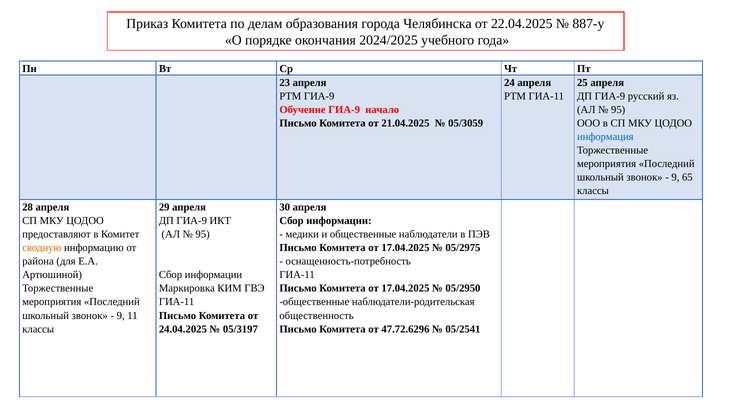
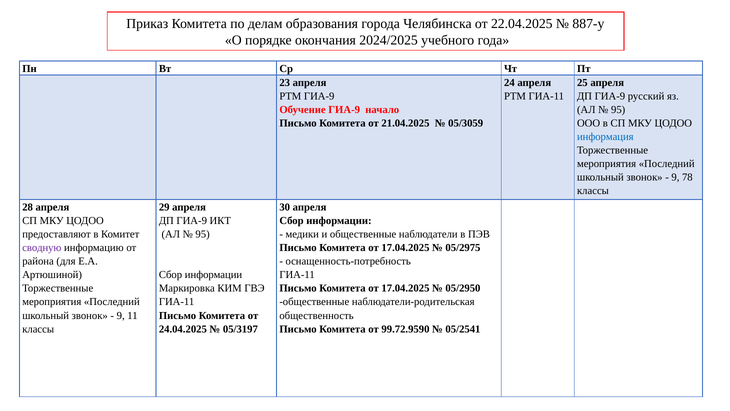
65: 65 -> 78
сводную colour: orange -> purple
47.72.6296: 47.72.6296 -> 99.72.9590
